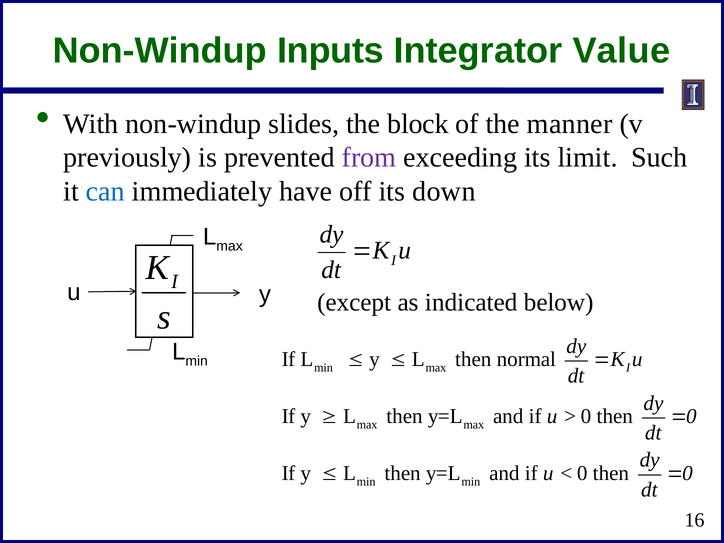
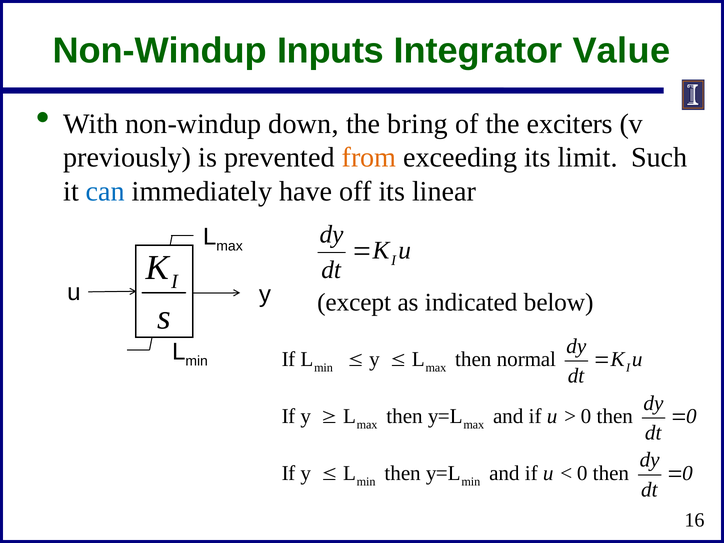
slides: slides -> down
block: block -> bring
manner: manner -> exciters
from colour: purple -> orange
down: down -> linear
